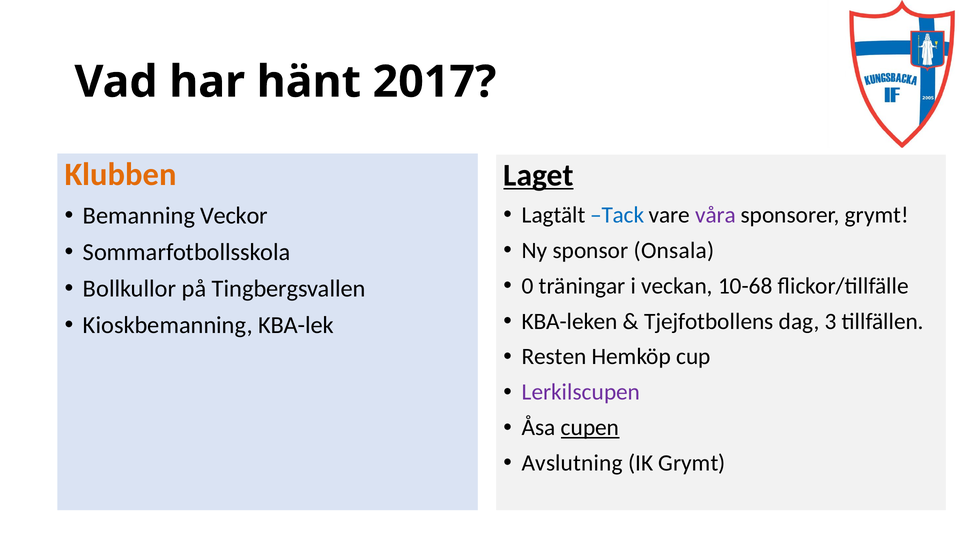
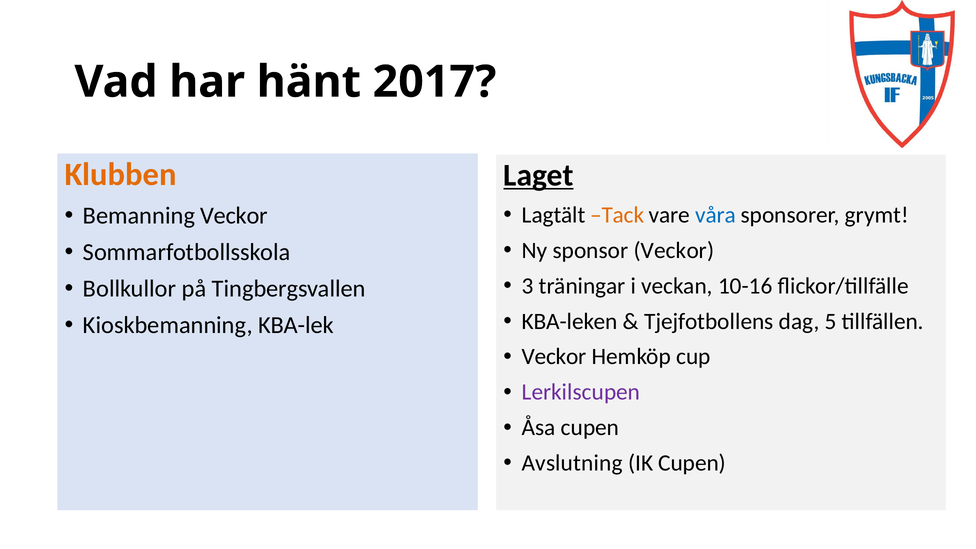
Tack colour: blue -> orange
våra colour: purple -> blue
sponsor Onsala: Onsala -> Veckor
0: 0 -> 3
10-68: 10-68 -> 10-16
3: 3 -> 5
Resten at (554, 357): Resten -> Veckor
cupen at (590, 428) underline: present -> none
IK Grymt: Grymt -> Cupen
